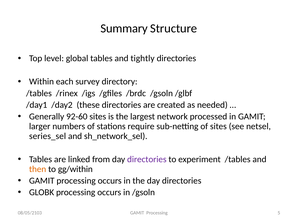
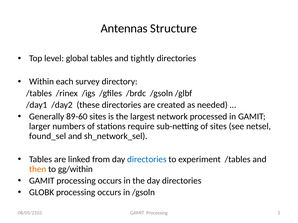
Summary: Summary -> Antennas
92-60: 92-60 -> 89-60
series_sel: series_sel -> found_sel
directories at (147, 160) colour: purple -> blue
